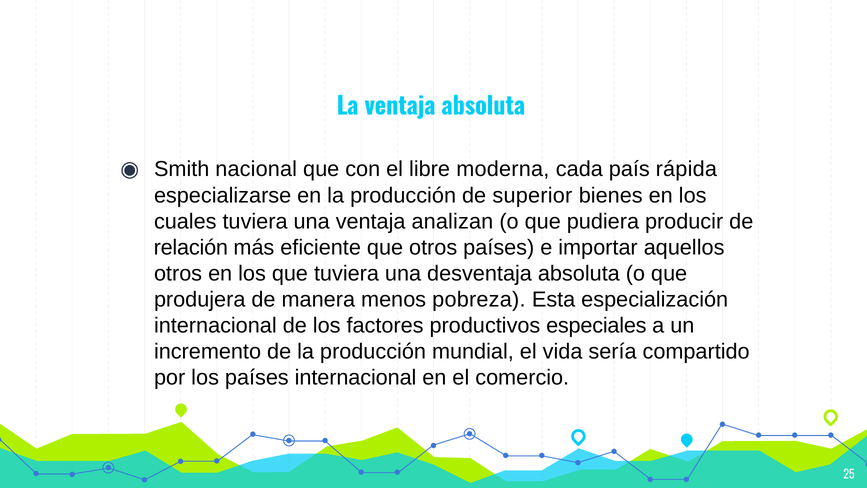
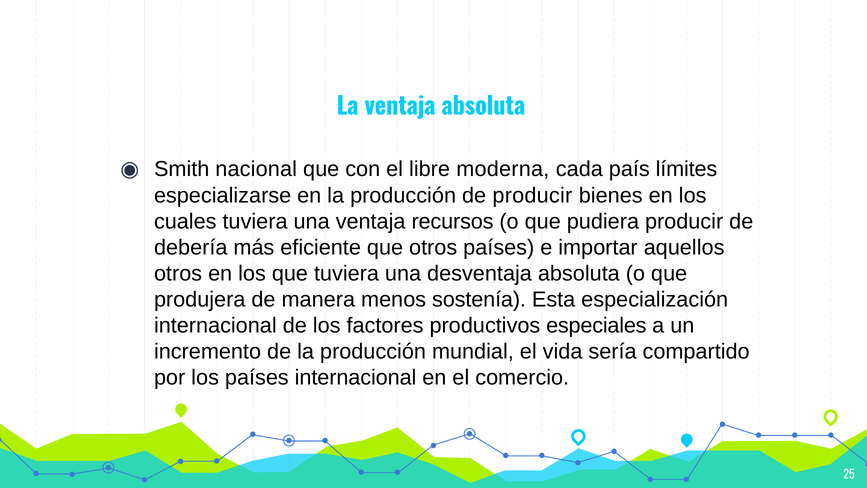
rápida: rápida -> límites
de superior: superior -> producir
analizan: analizan -> recursos
relación: relación -> debería
pobreza: pobreza -> sostenía
